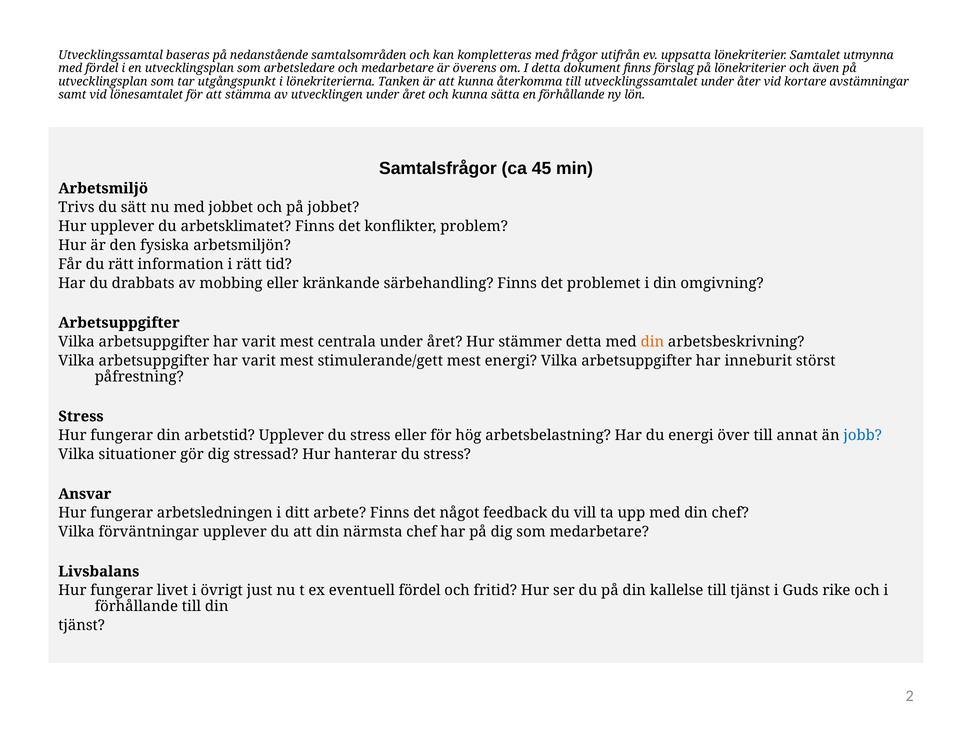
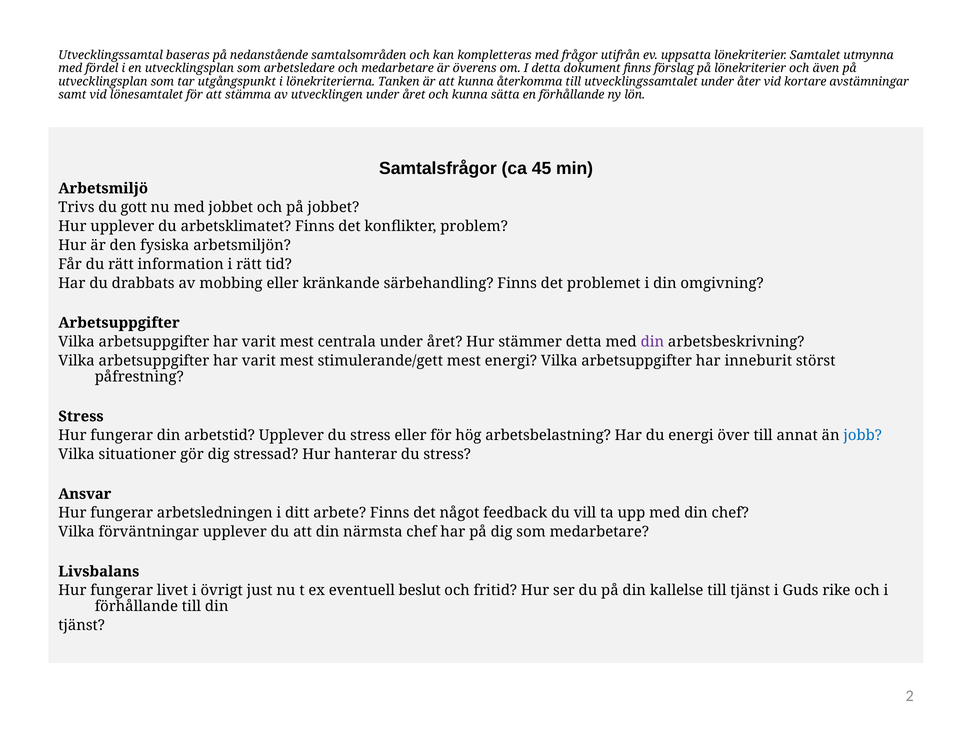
sätt: sätt -> gott
din at (652, 342) colour: orange -> purple
eventuell fördel: fördel -> beslut
